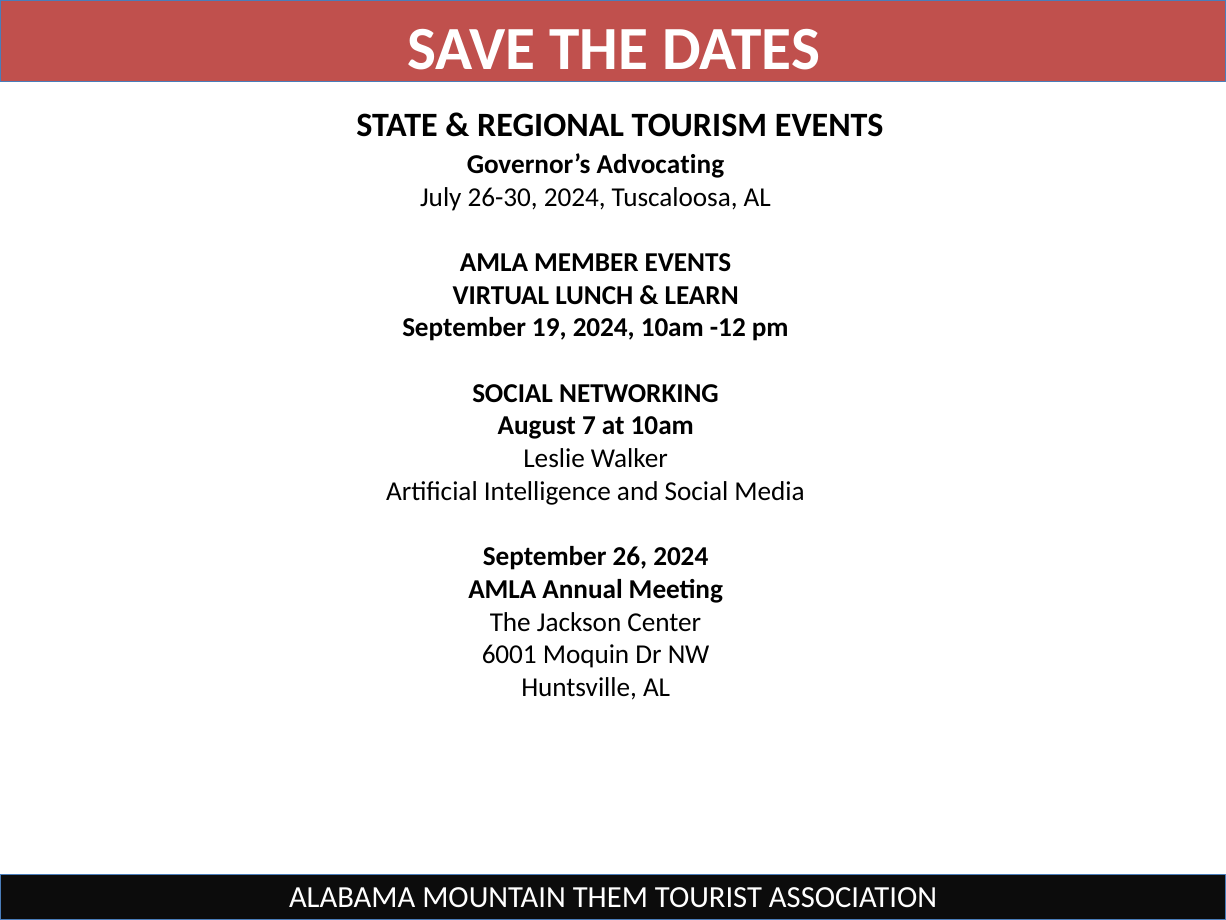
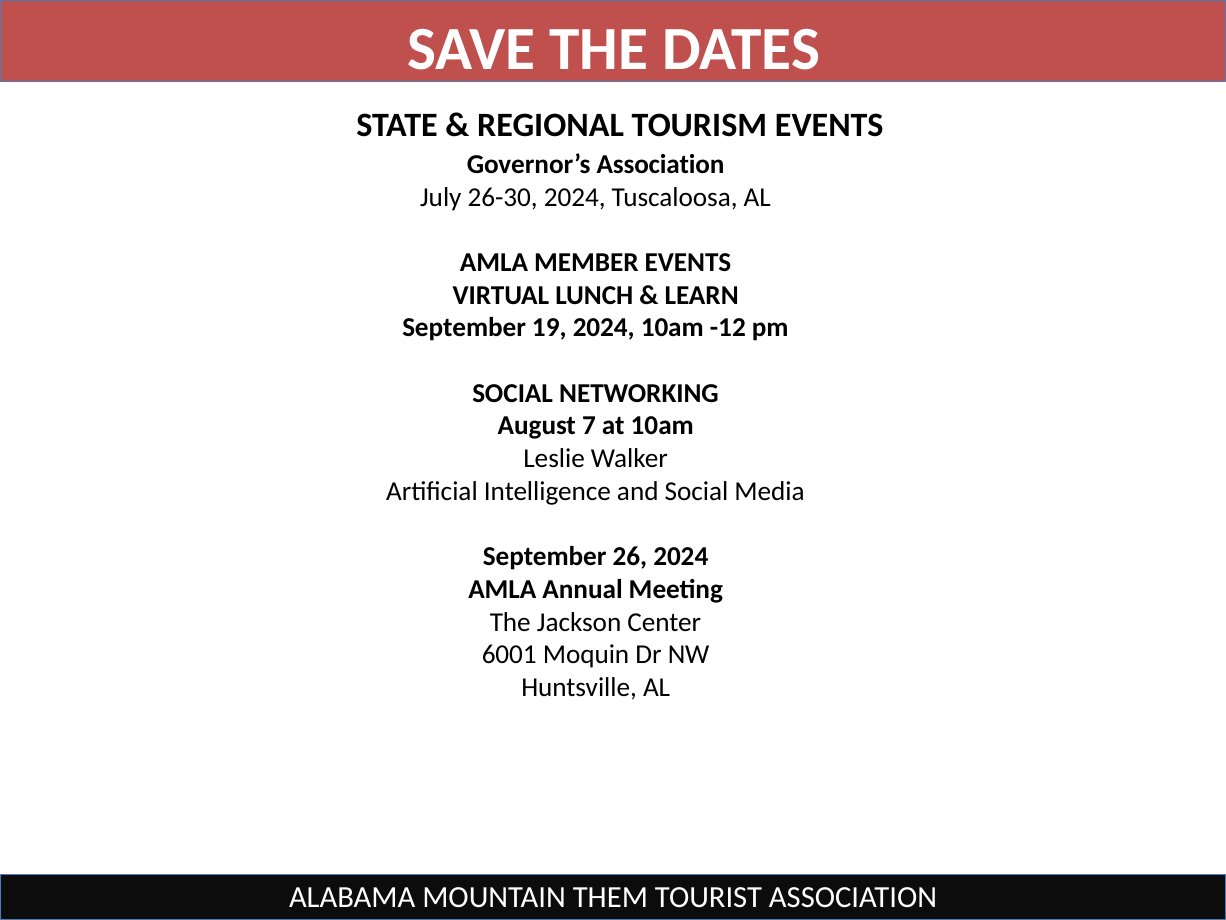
Governor’s Advocating: Advocating -> Association
